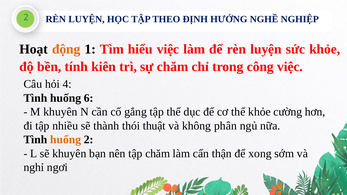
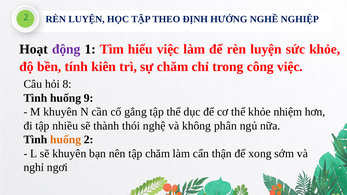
động colour: orange -> purple
4: 4 -> 8
6: 6 -> 9
cường: cường -> nhiệm
thuật: thuật -> nghệ
